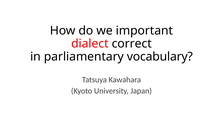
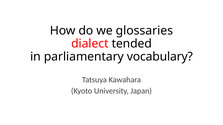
important: important -> glossaries
correct: correct -> tended
